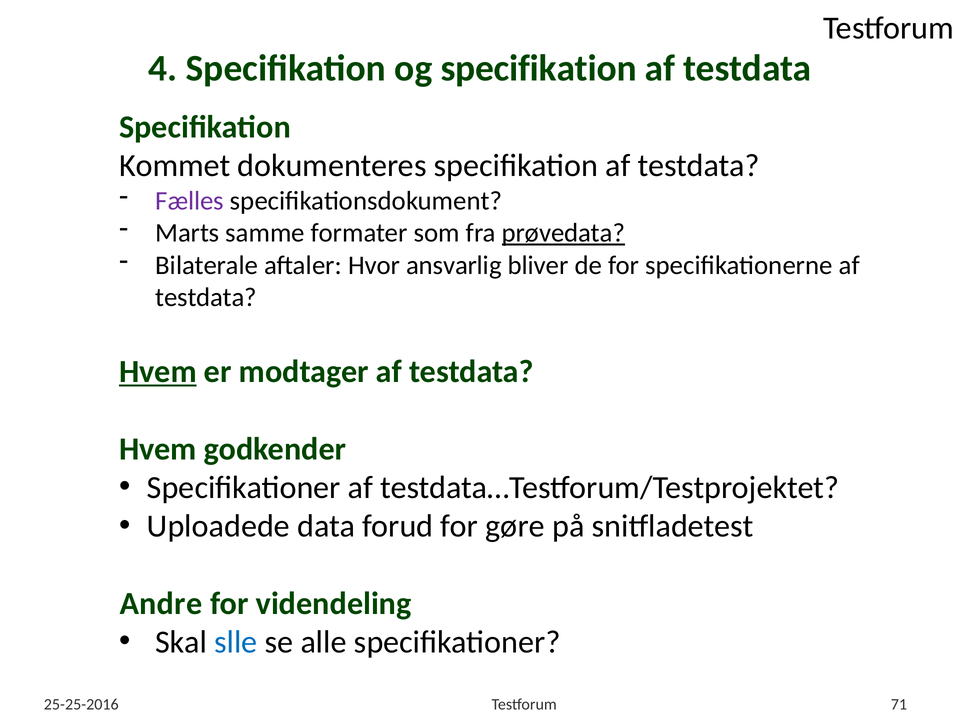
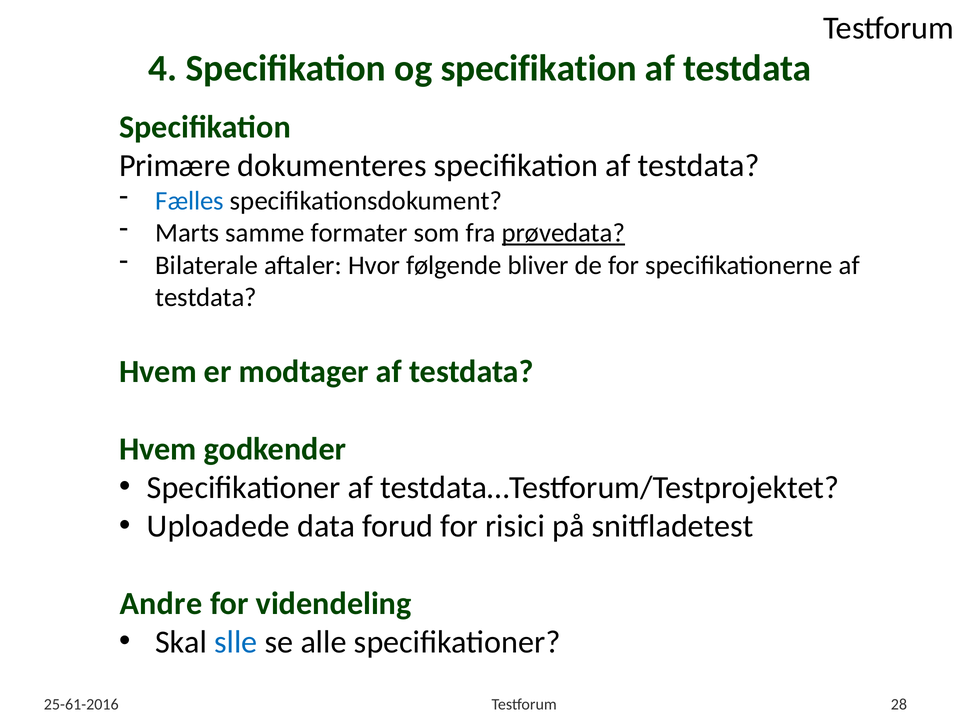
Kommet: Kommet -> Primære
Fælles colour: purple -> blue
ansvarlig: ansvarlig -> følgende
Hvem at (158, 372) underline: present -> none
gøre: gøre -> risici
25-25-2016: 25-25-2016 -> 25-61-2016
71: 71 -> 28
